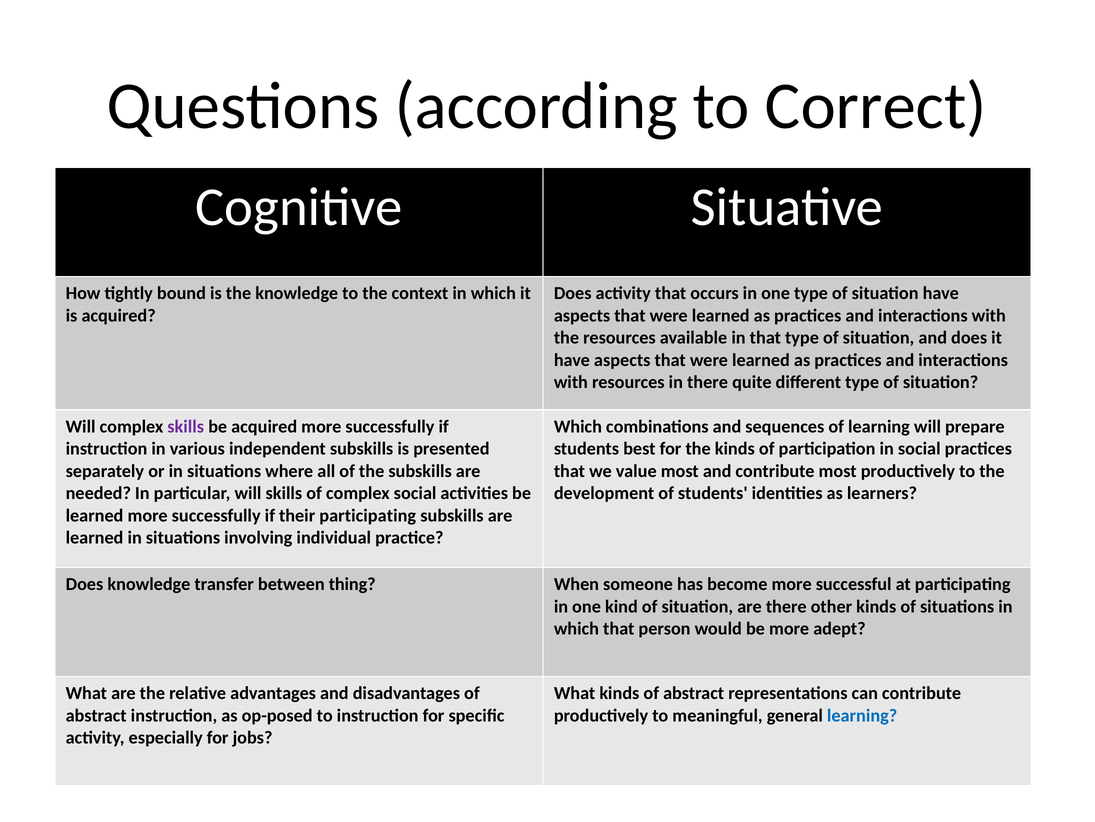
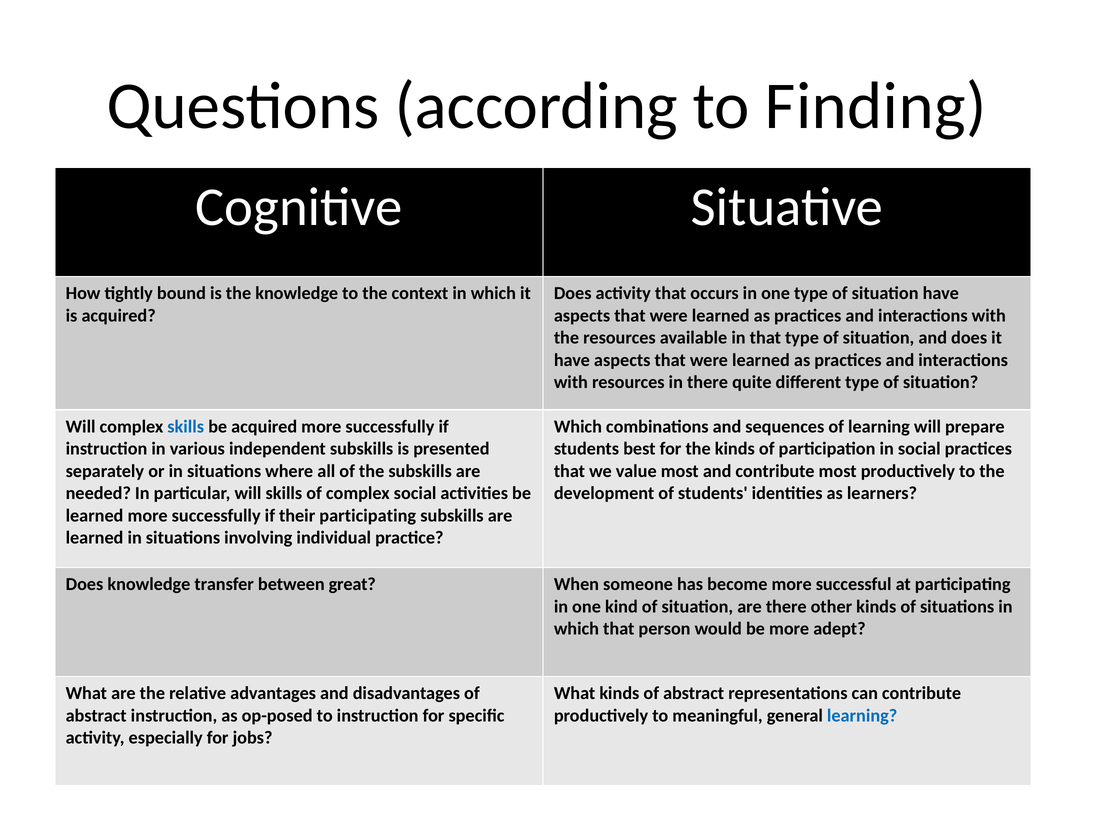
Correct: Correct -> Finding
skills at (186, 426) colour: purple -> blue
thing: thing -> great
